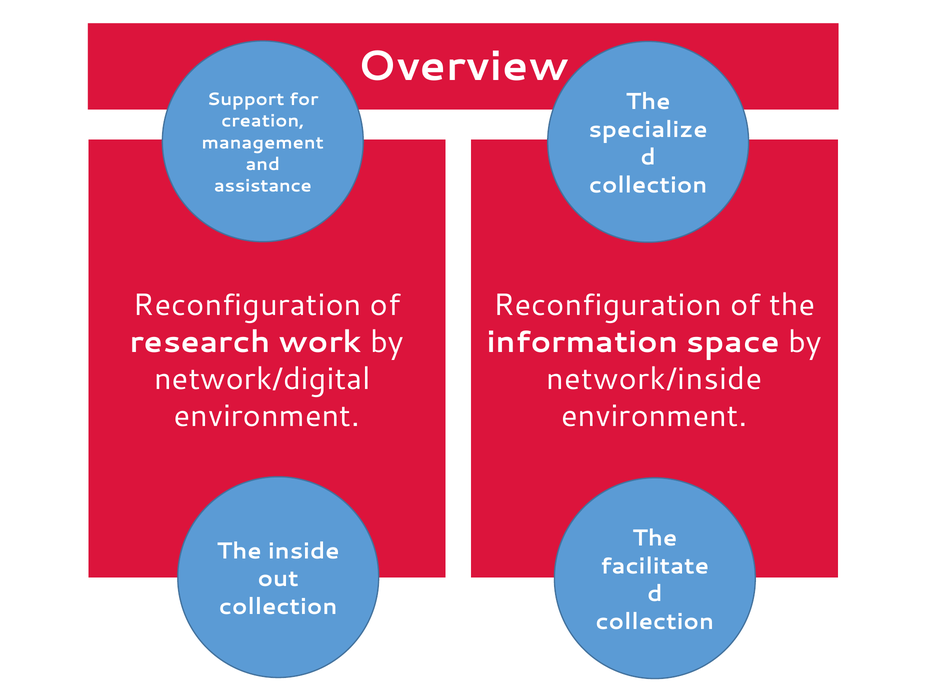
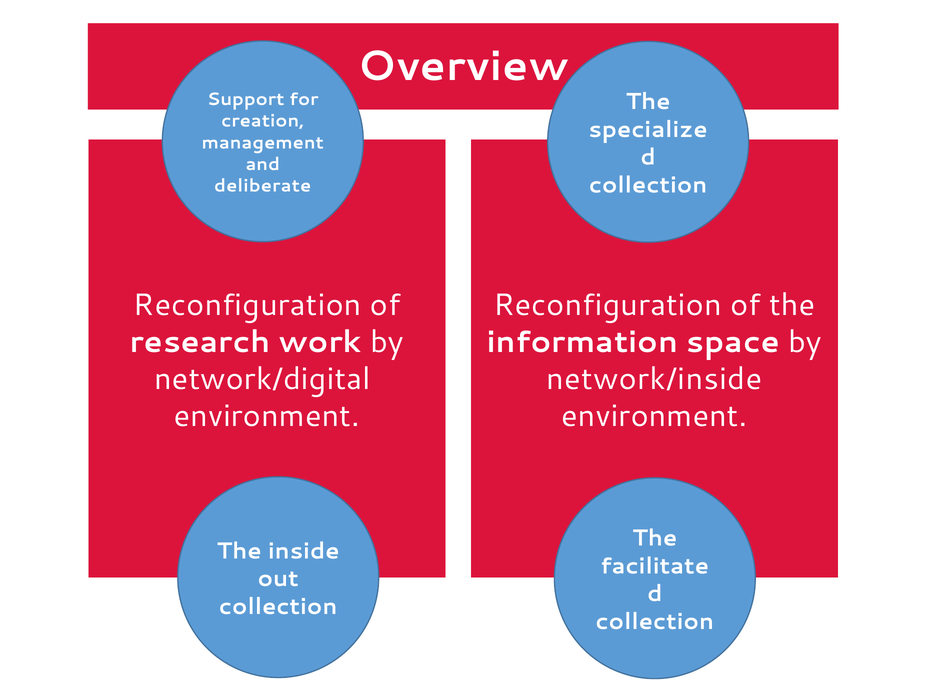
assistance: assistance -> deliberate
